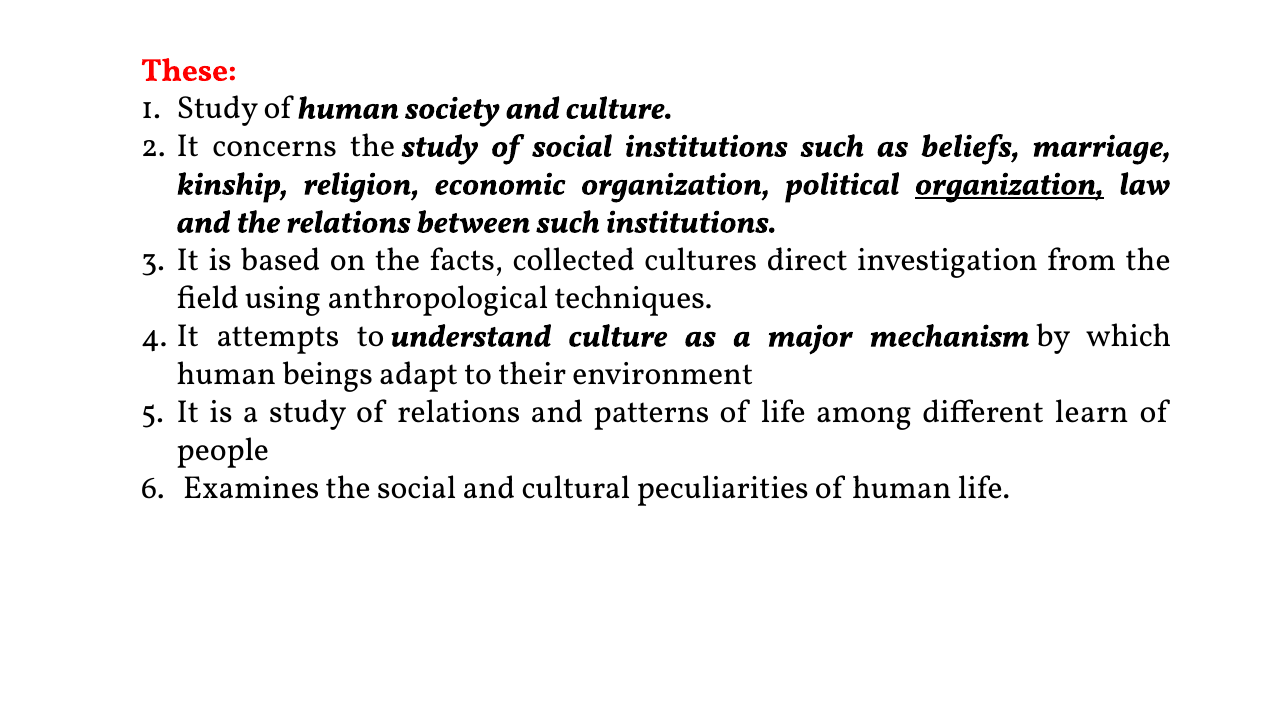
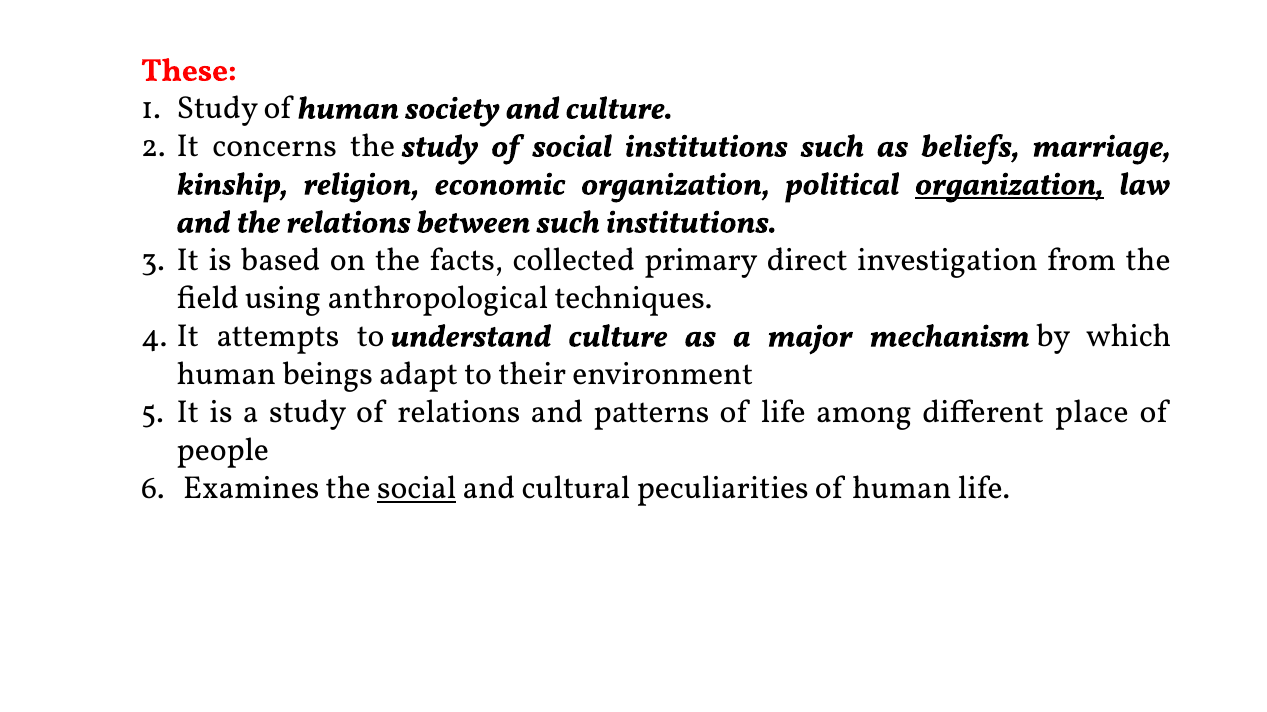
cultures: cultures -> primary
learn: learn -> place
social at (417, 488) underline: none -> present
